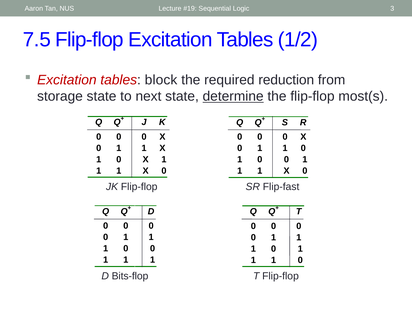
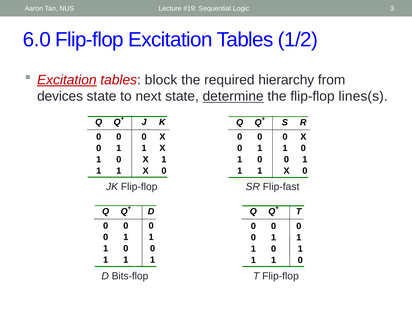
7.5: 7.5 -> 6.0
Excitation at (67, 80) underline: none -> present
reduction: reduction -> hierarchy
storage: storage -> devices
most(s: most(s -> lines(s
